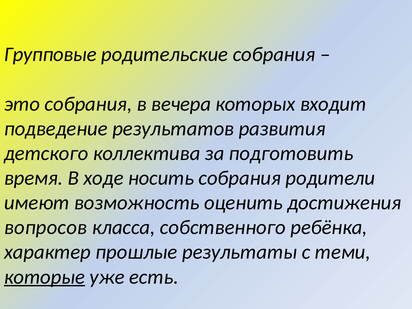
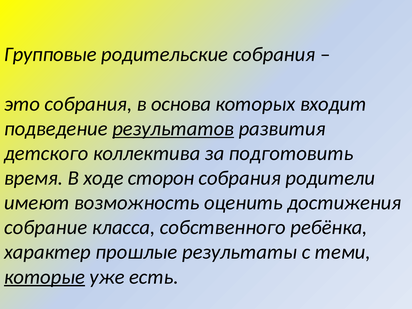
вечера: вечера -> основа
результатов underline: none -> present
носить: носить -> сторон
вопросов: вопросов -> собрание
